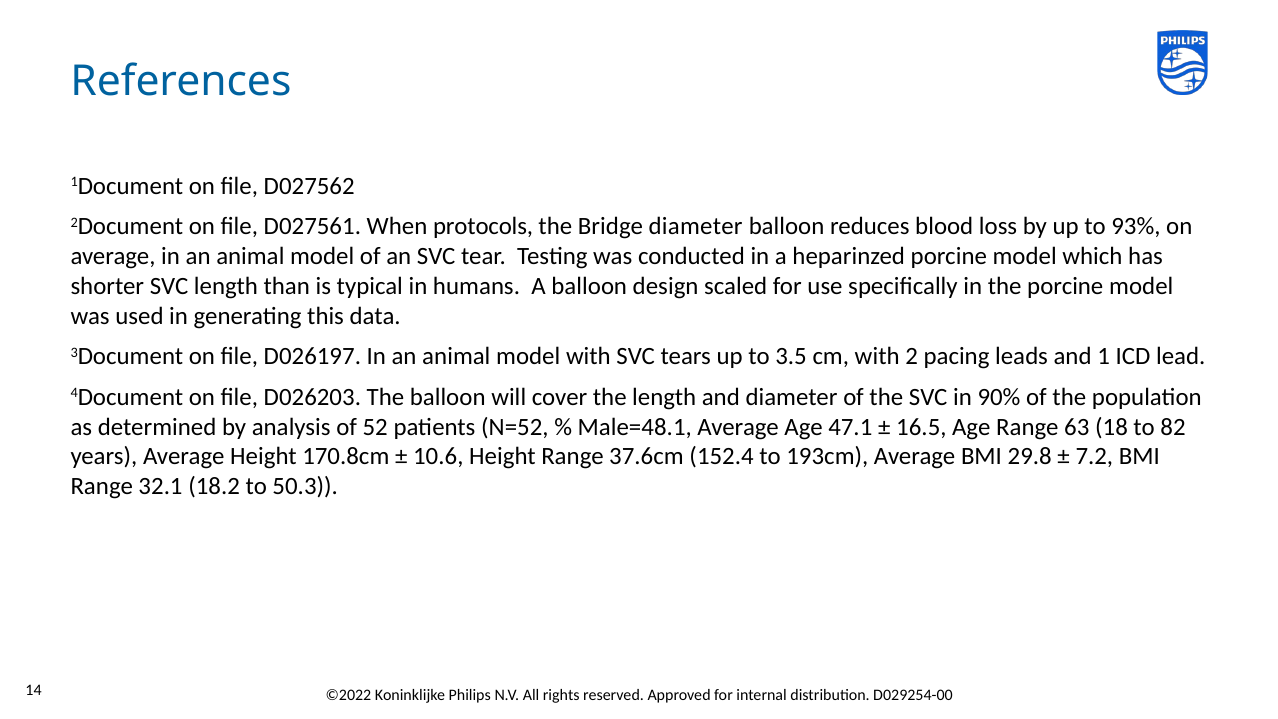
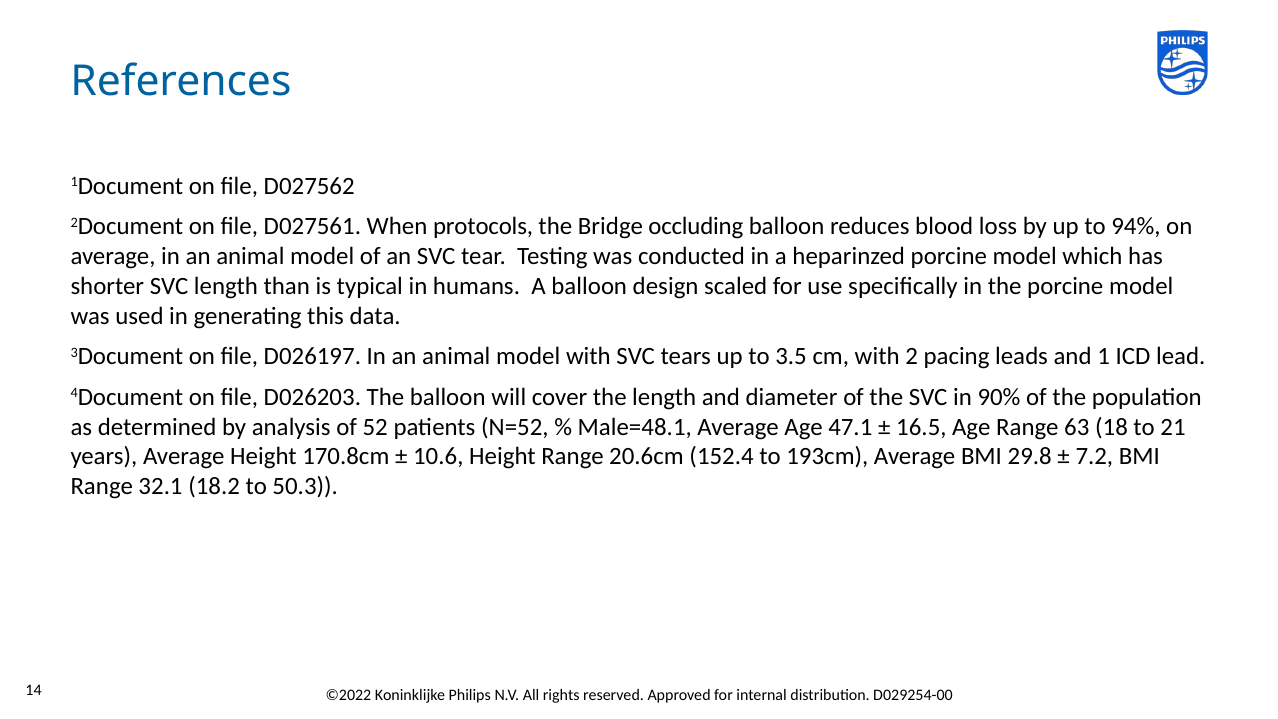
Bridge diameter: diameter -> occluding
93%: 93% -> 94%
82: 82 -> 21
37.6cm: 37.6cm -> 20.6cm
